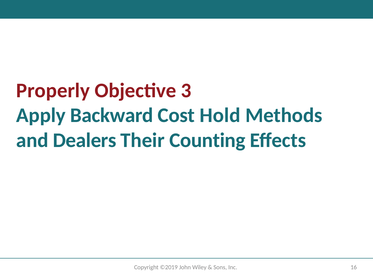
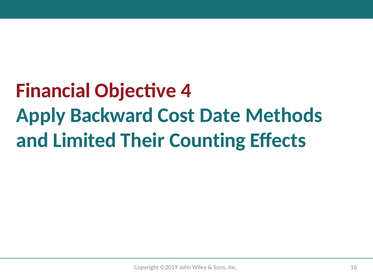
Properly: Properly -> Financial
3: 3 -> 4
Hold: Hold -> Date
Dealers: Dealers -> Limited
